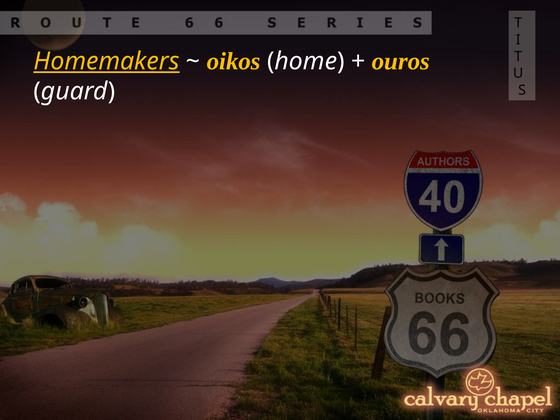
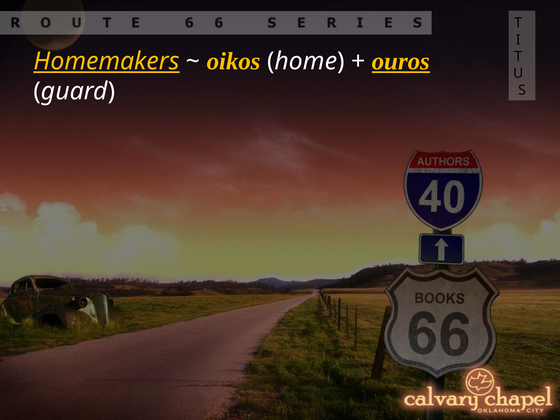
ouros underline: none -> present
